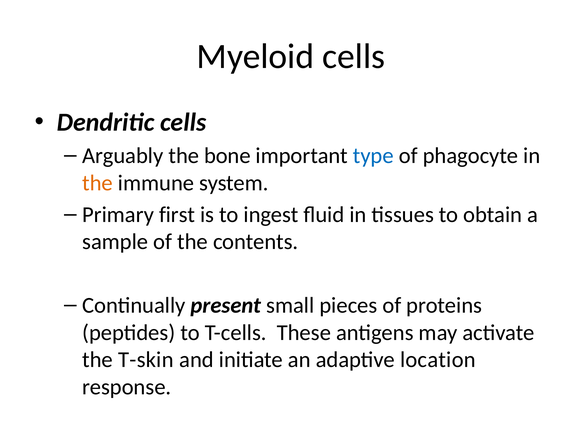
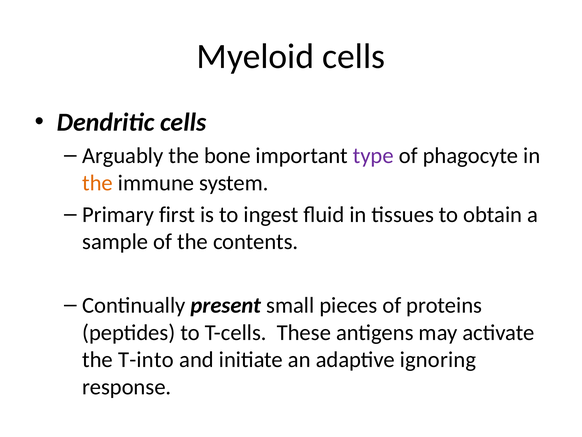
type colour: blue -> purple
T-skin: T-skin -> T-into
location: location -> ignoring
